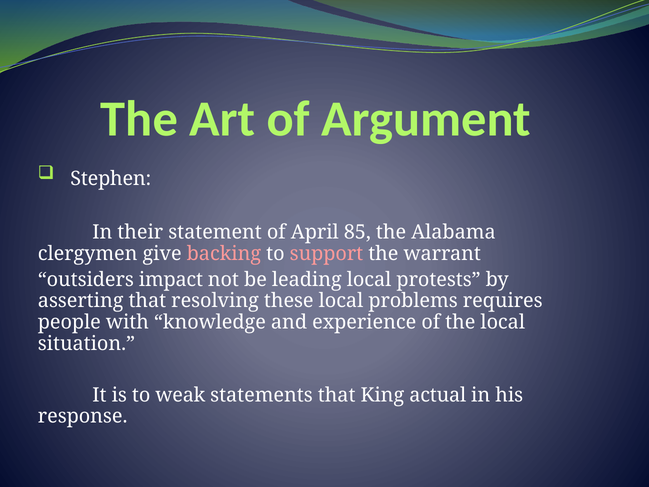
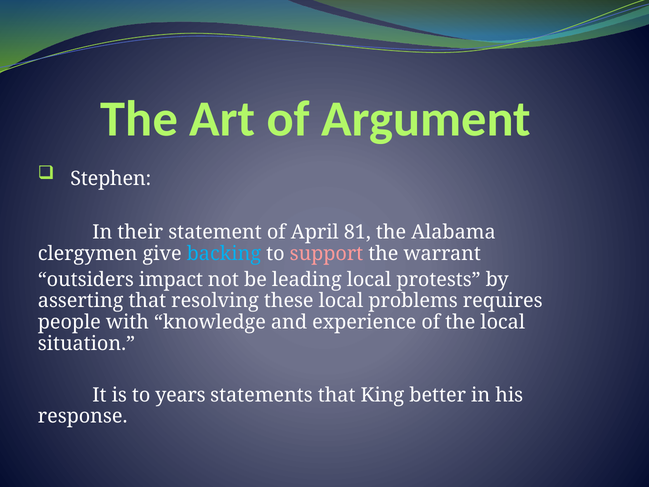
85: 85 -> 81
backing colour: pink -> light blue
weak: weak -> years
actual: actual -> better
